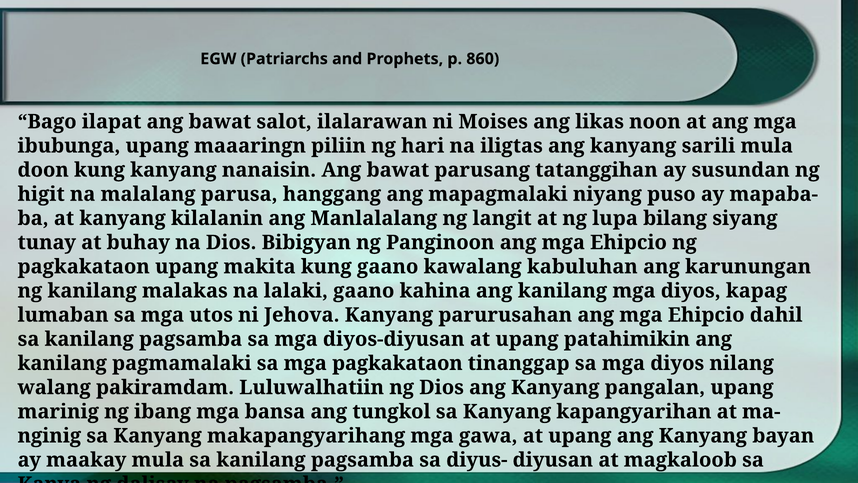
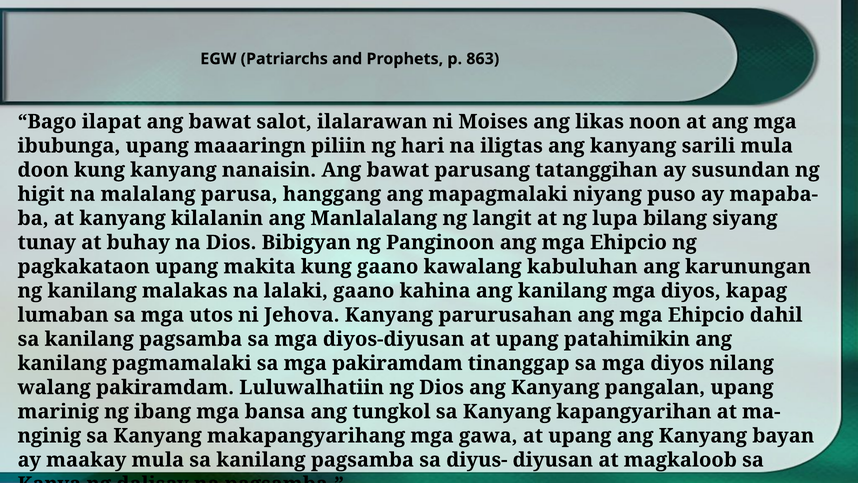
860: 860 -> 863
mga pagkakataon: pagkakataon -> pakiramdam
